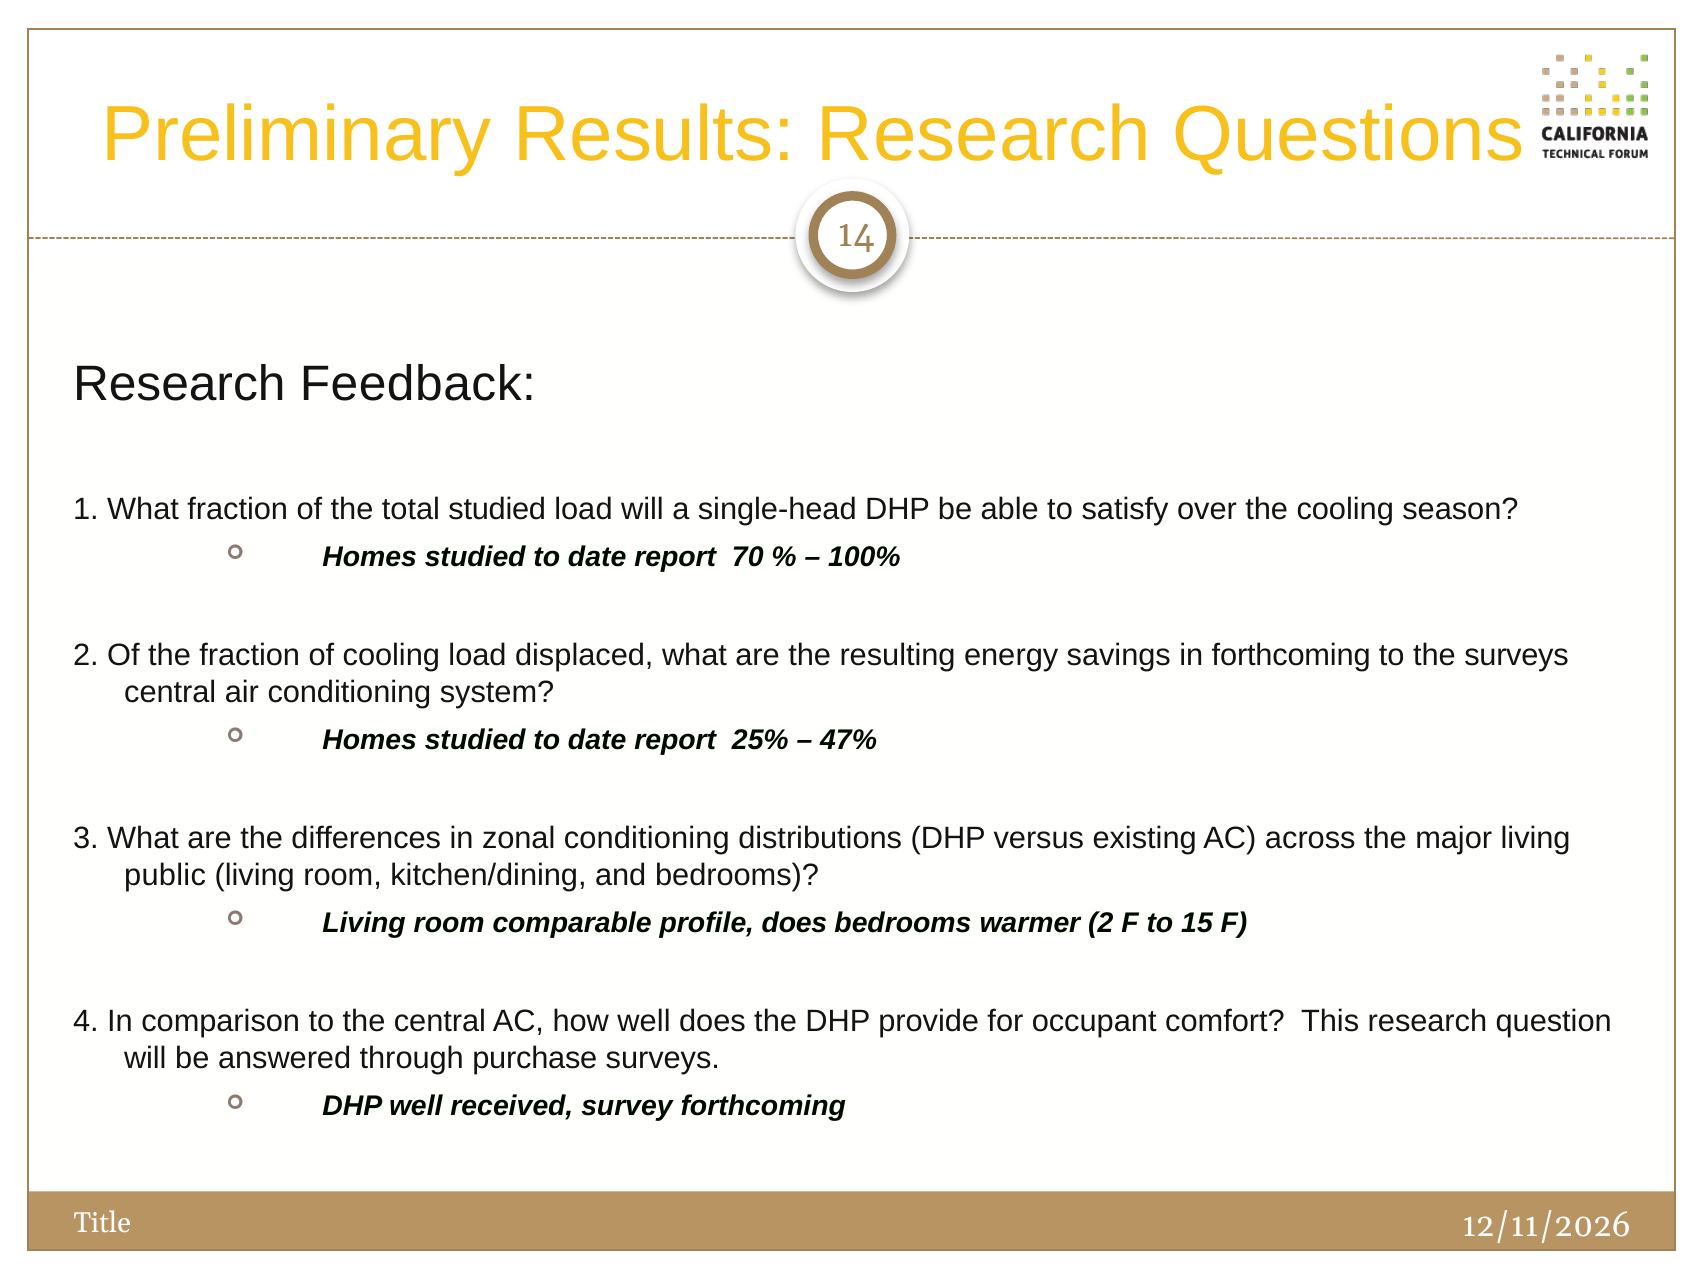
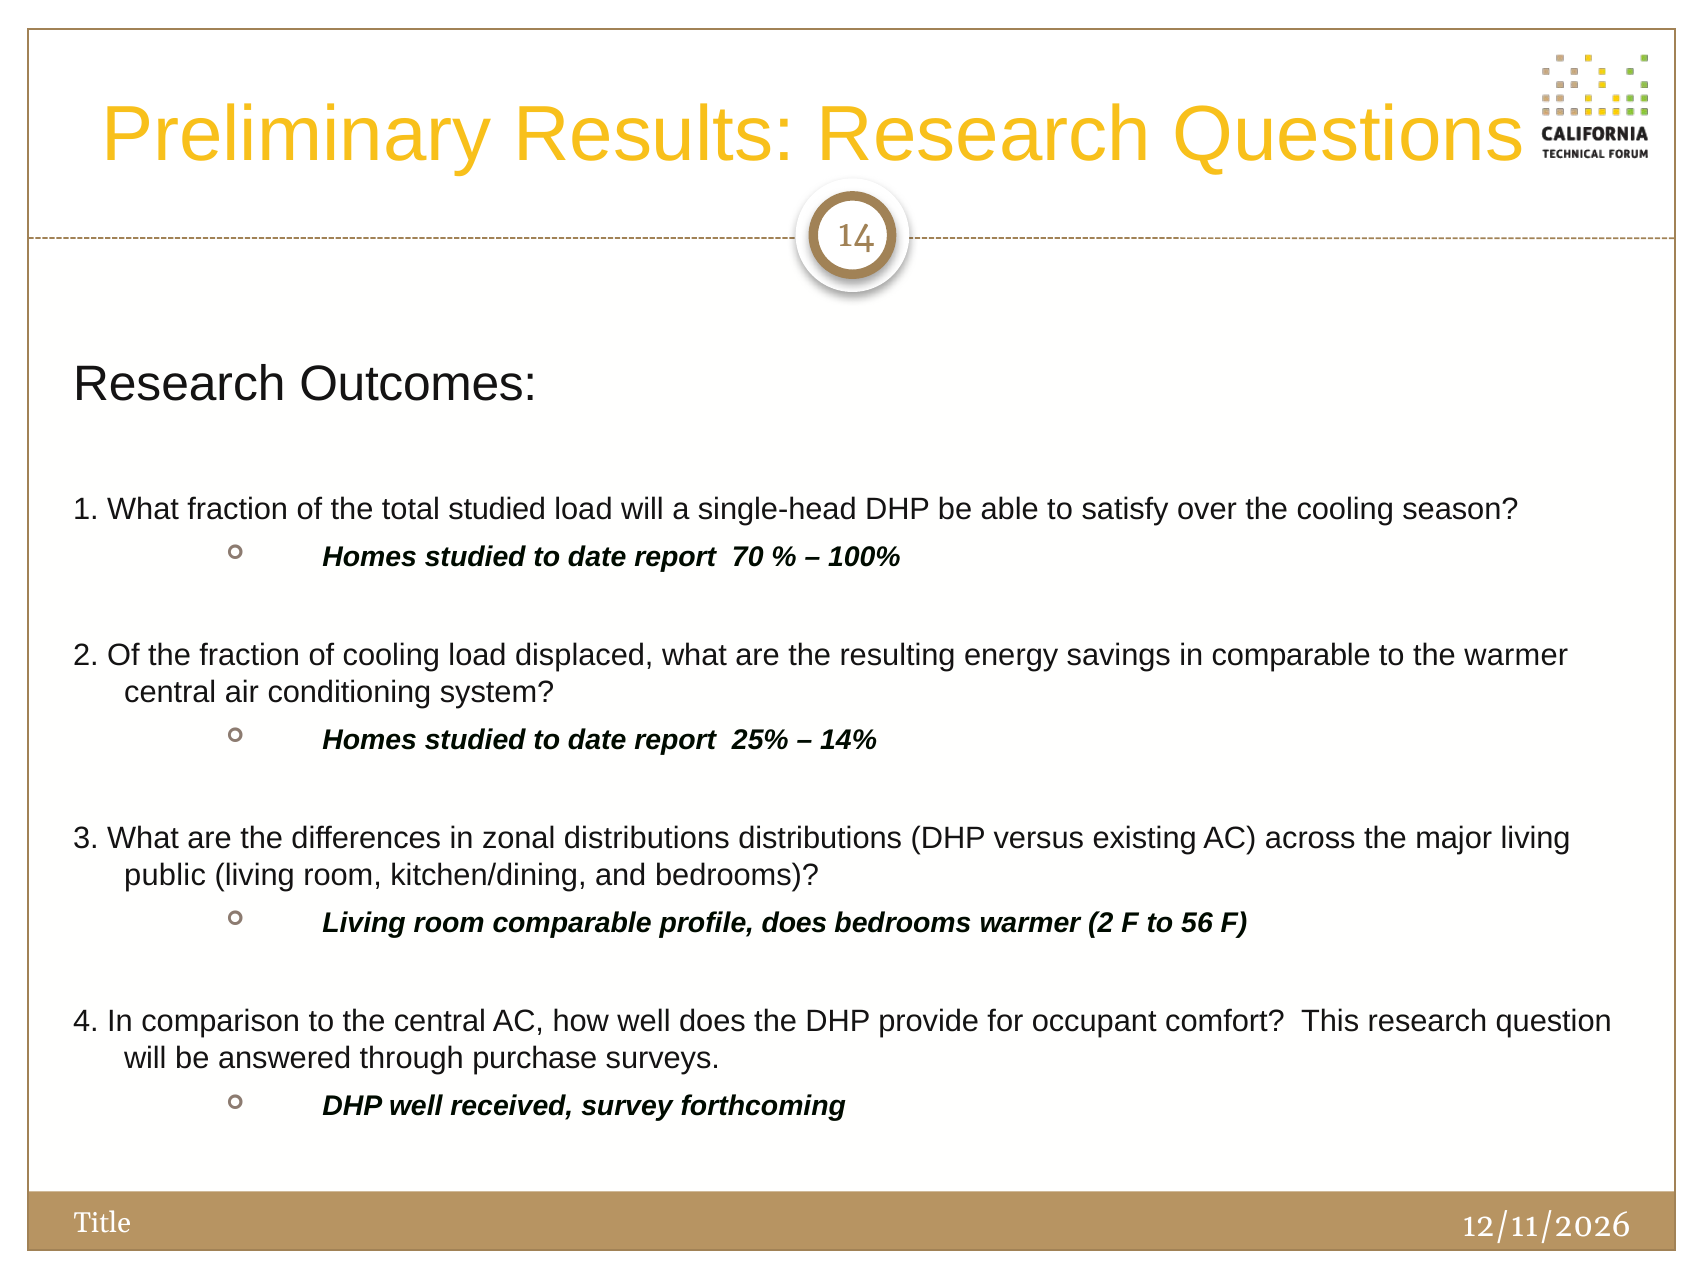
Feedback: Feedback -> Outcomes
in forthcoming: forthcoming -> comparable
the surveys: surveys -> warmer
47%: 47% -> 14%
zonal conditioning: conditioning -> distributions
15: 15 -> 56
